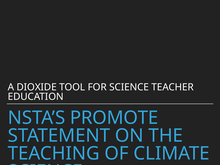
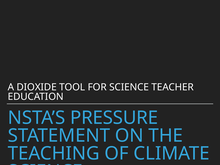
PROMOTE: PROMOTE -> PRESSURE
